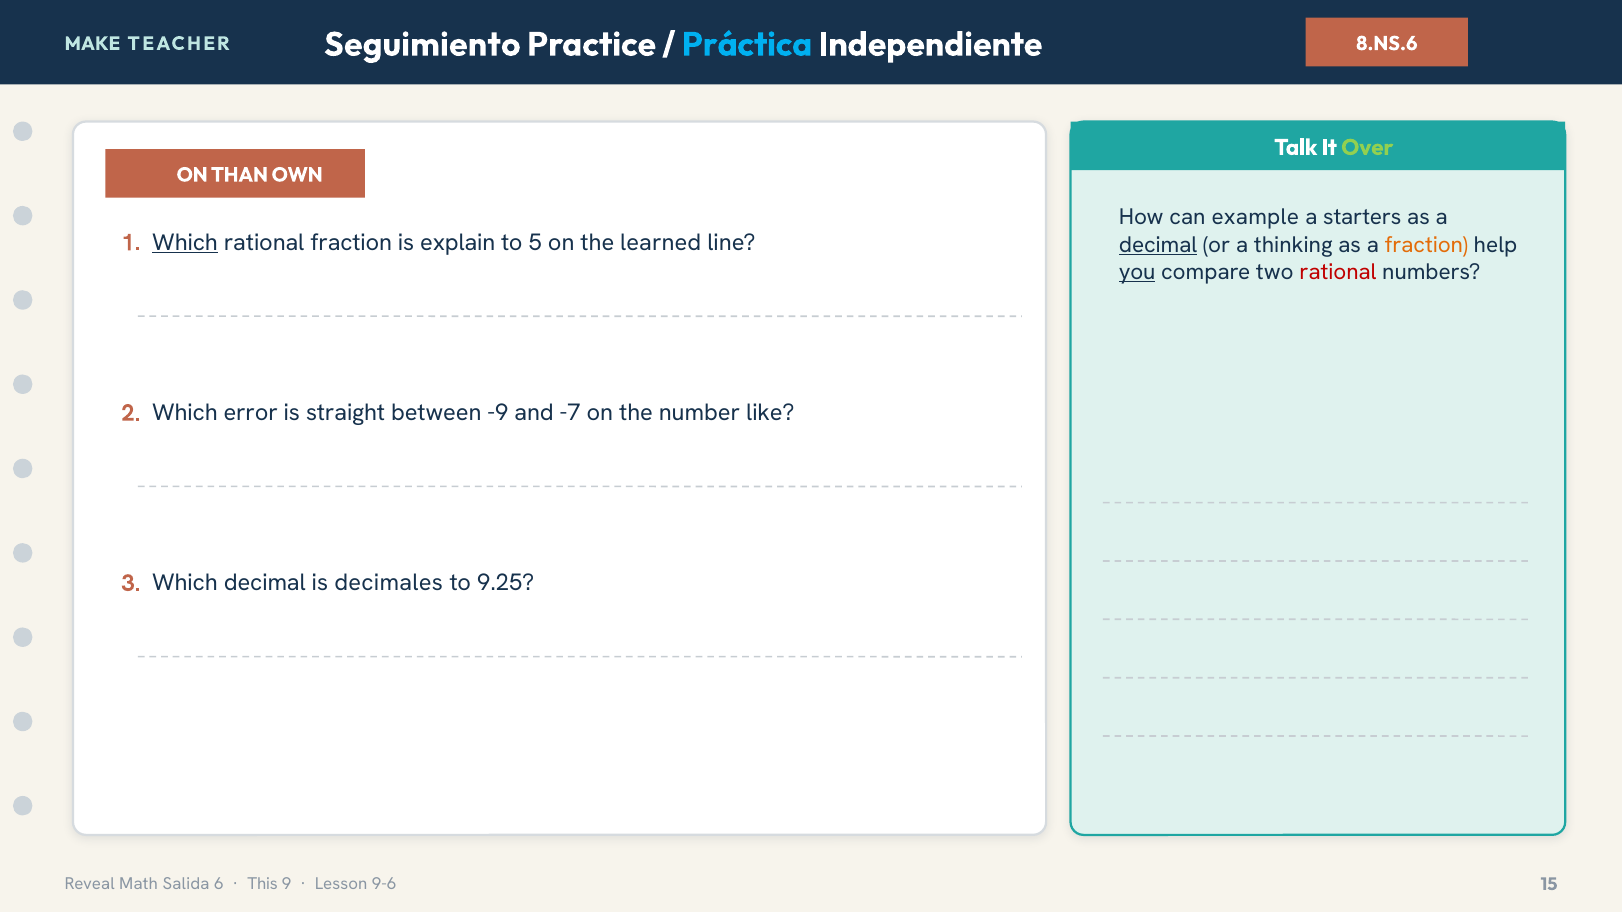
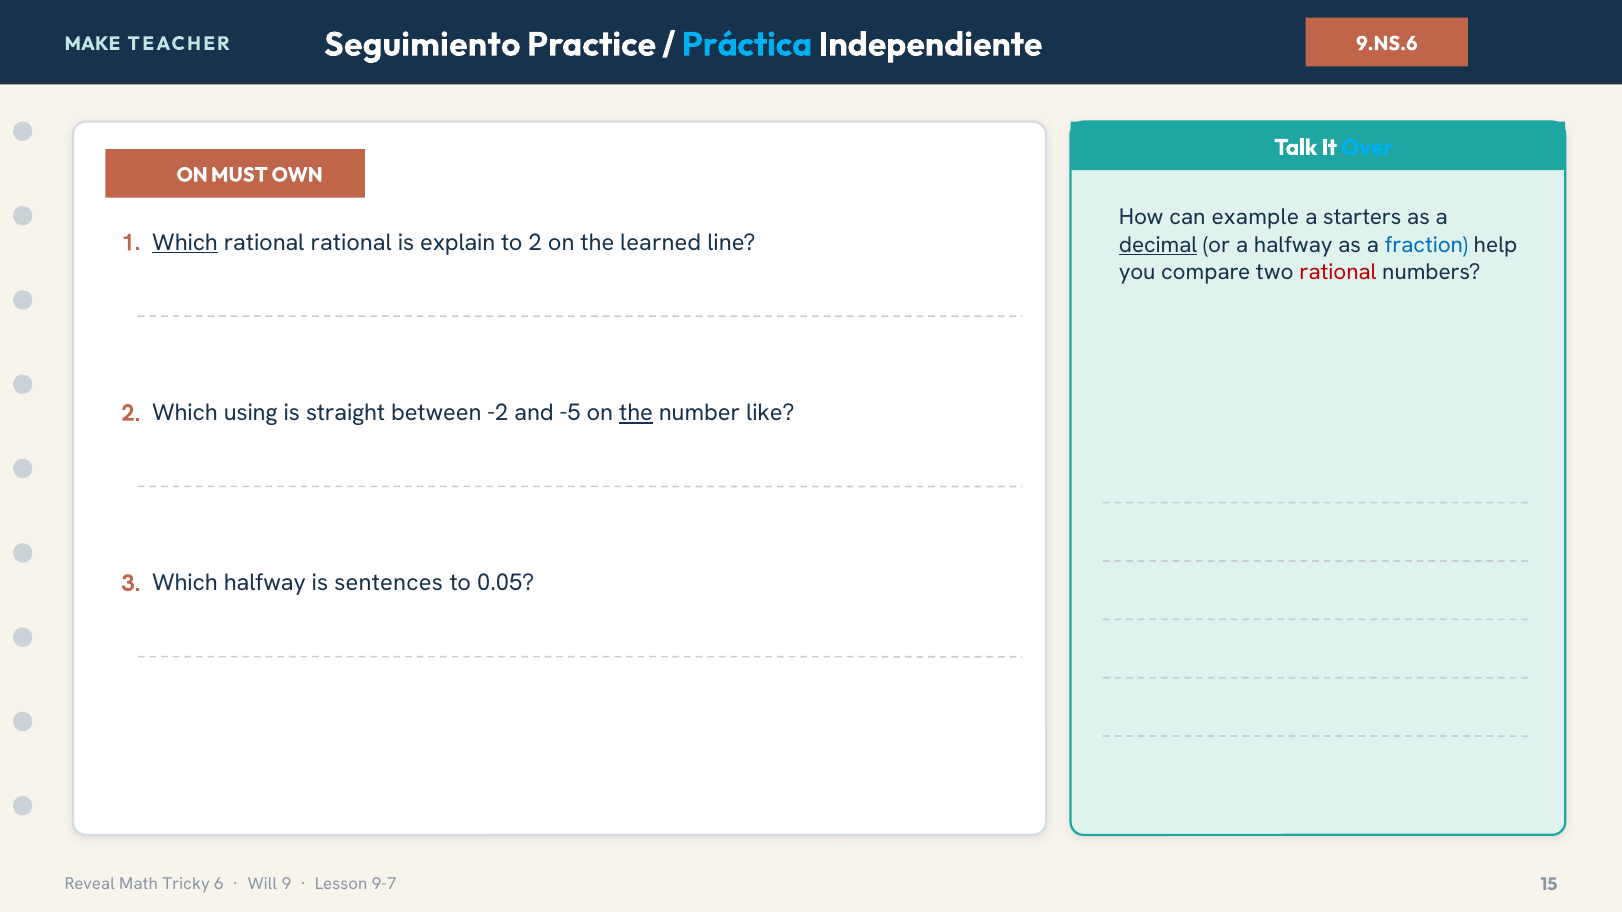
8.NS.6: 8.NS.6 -> 9.NS.6
Over colour: light green -> light blue
THAN: THAN -> MUST
rational fraction: fraction -> rational
to 5: 5 -> 2
a thinking: thinking -> halfway
fraction at (1426, 245) colour: orange -> blue
you underline: present -> none
error: error -> using
-9: -9 -> -2
-7: -7 -> -5
the at (636, 413) underline: none -> present
Which decimal: decimal -> halfway
decimales: decimales -> sentences
9.25: 9.25 -> 0.05
Salida: Salida -> Tricky
This: This -> Will
9-6: 9-6 -> 9-7
